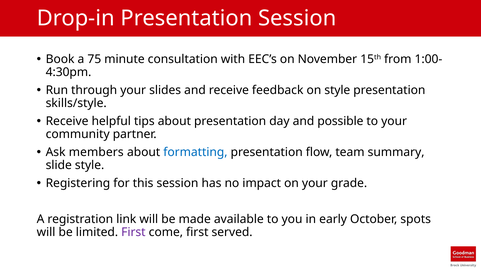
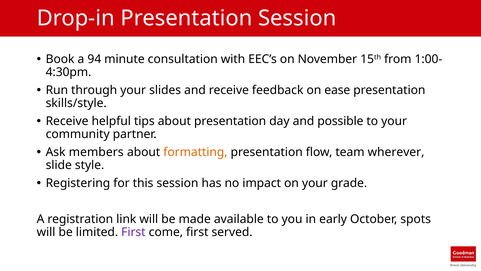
75: 75 -> 94
on style: style -> ease
formatting colour: blue -> orange
summary: summary -> wherever
